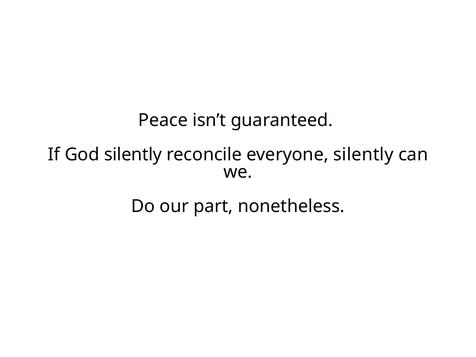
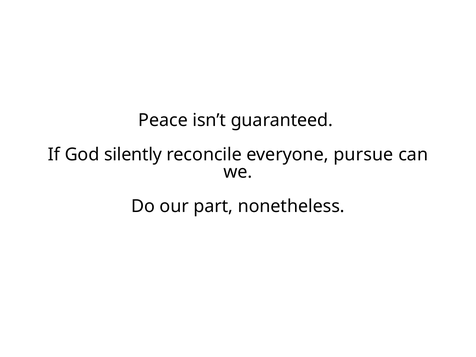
everyone silently: silently -> pursue
